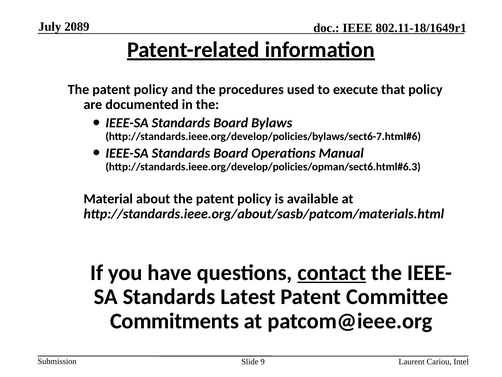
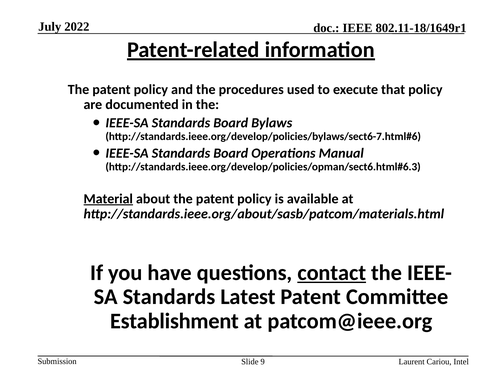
2089: 2089 -> 2022
Material underline: none -> present
Commitments: Commitments -> Establishment
